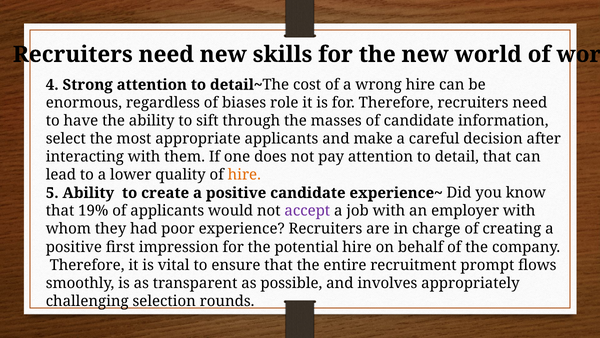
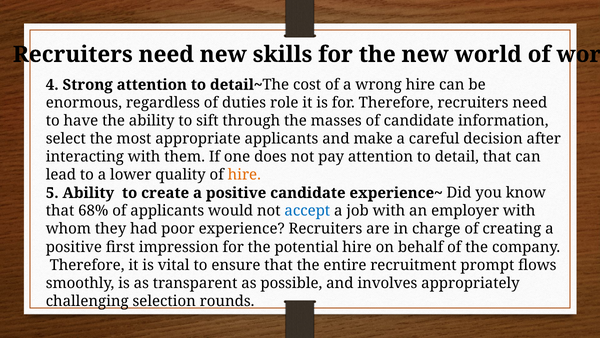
biases: biases -> duties
19%: 19% -> 68%
accept colour: purple -> blue
